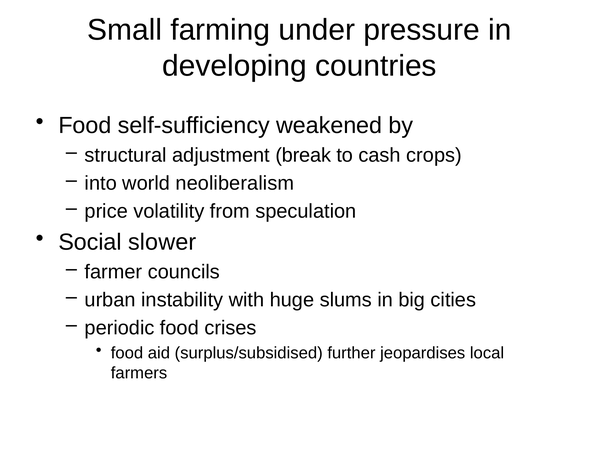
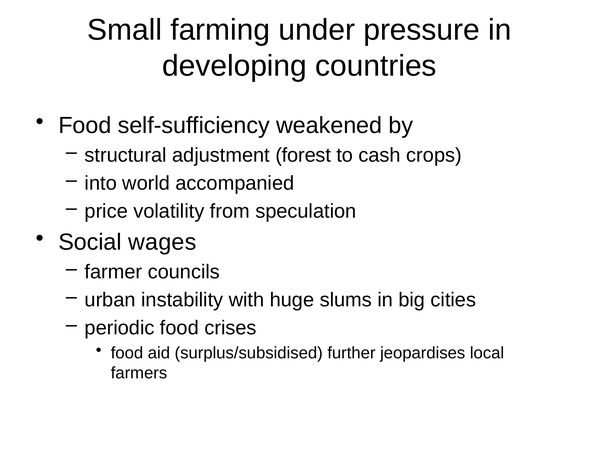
break: break -> forest
neoliberalism: neoliberalism -> accompanied
slower: slower -> wages
